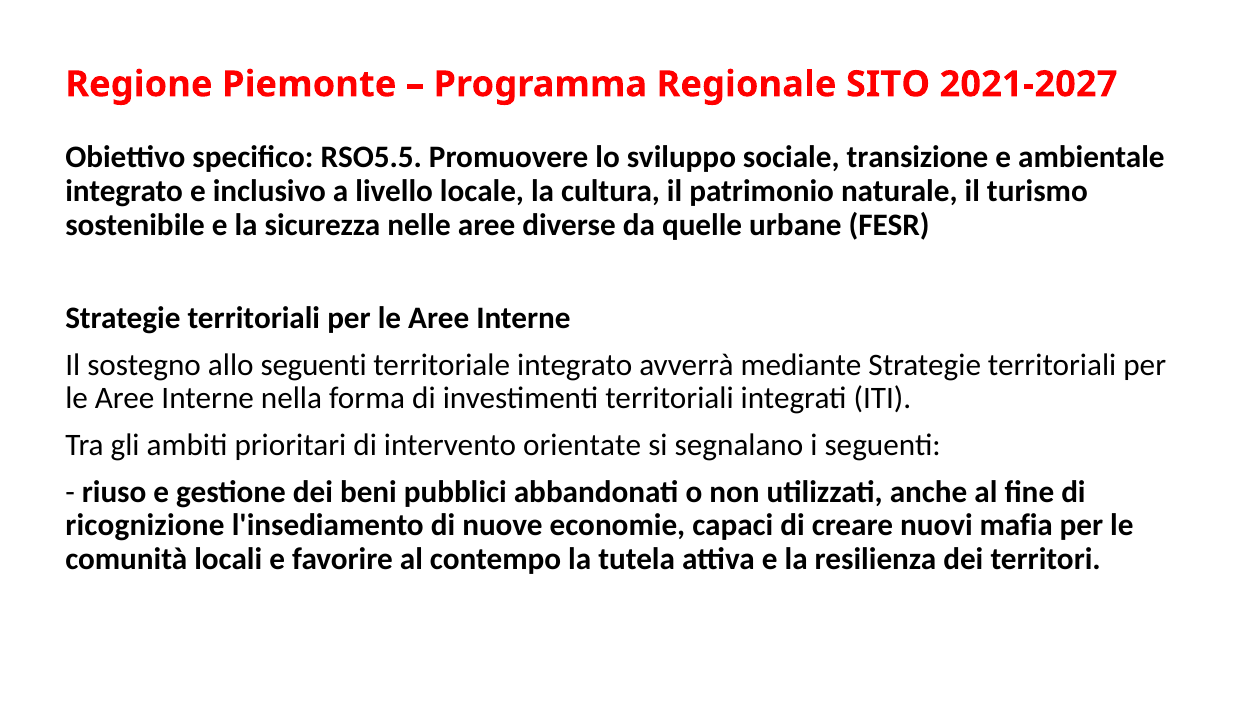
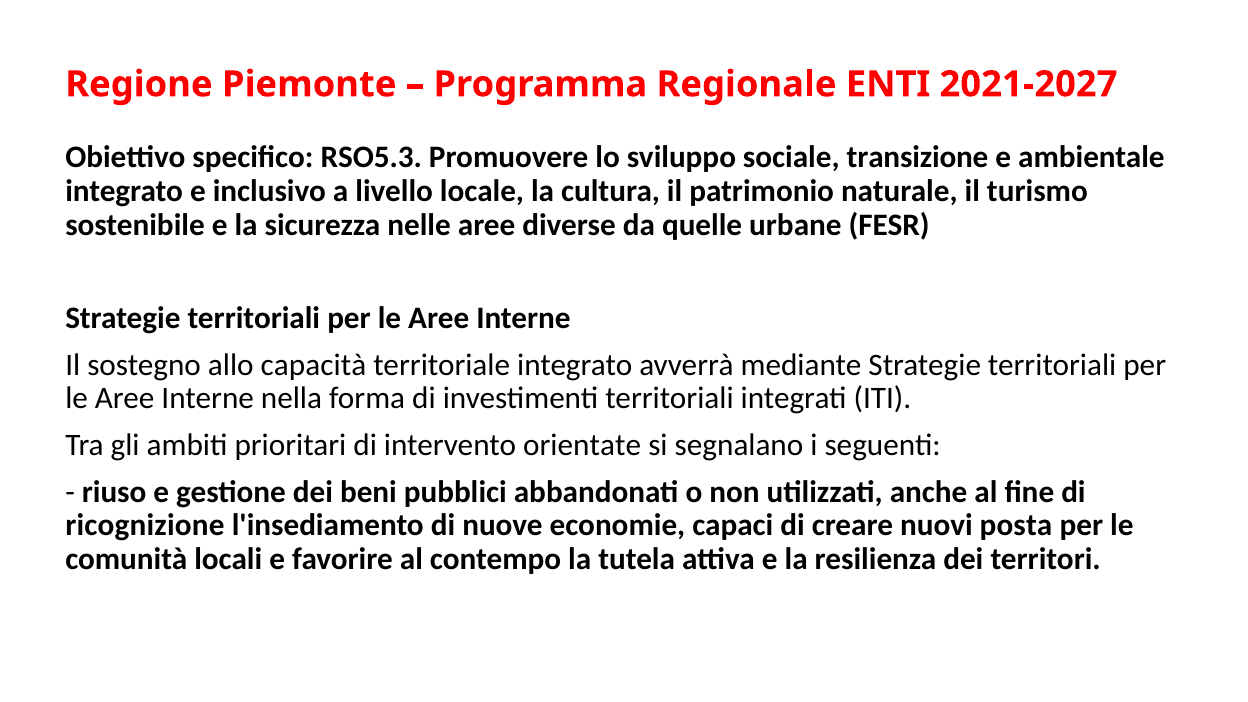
SITO: SITO -> ENTI
RSO5.5: RSO5.5 -> RSO5.3
allo seguenti: seguenti -> capacità
mafia: mafia -> posta
